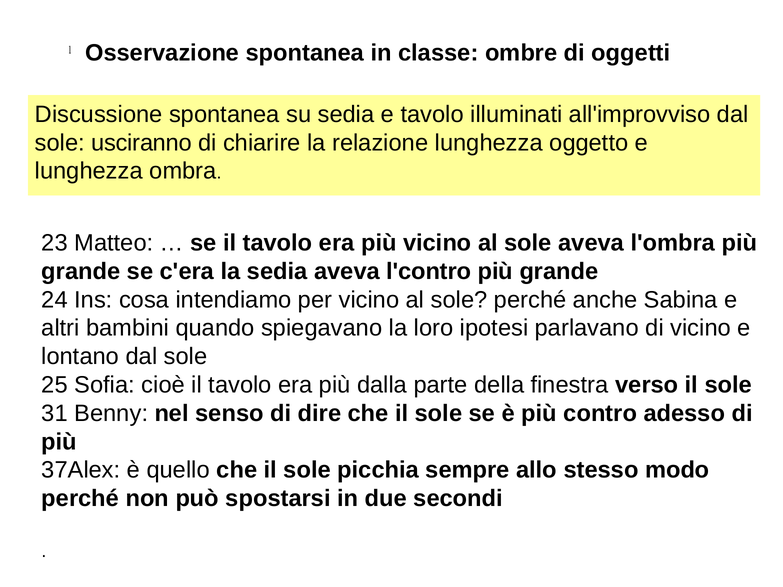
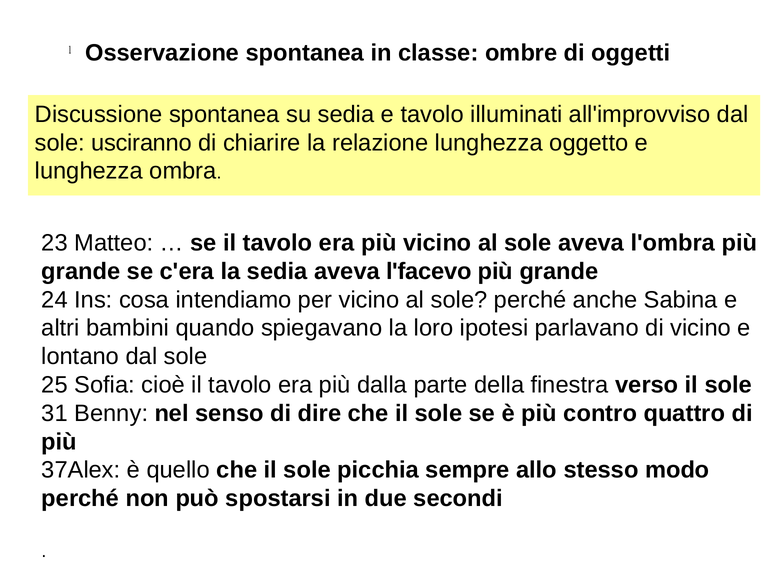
l'contro: l'contro -> l'facevo
adesso: adesso -> quattro
